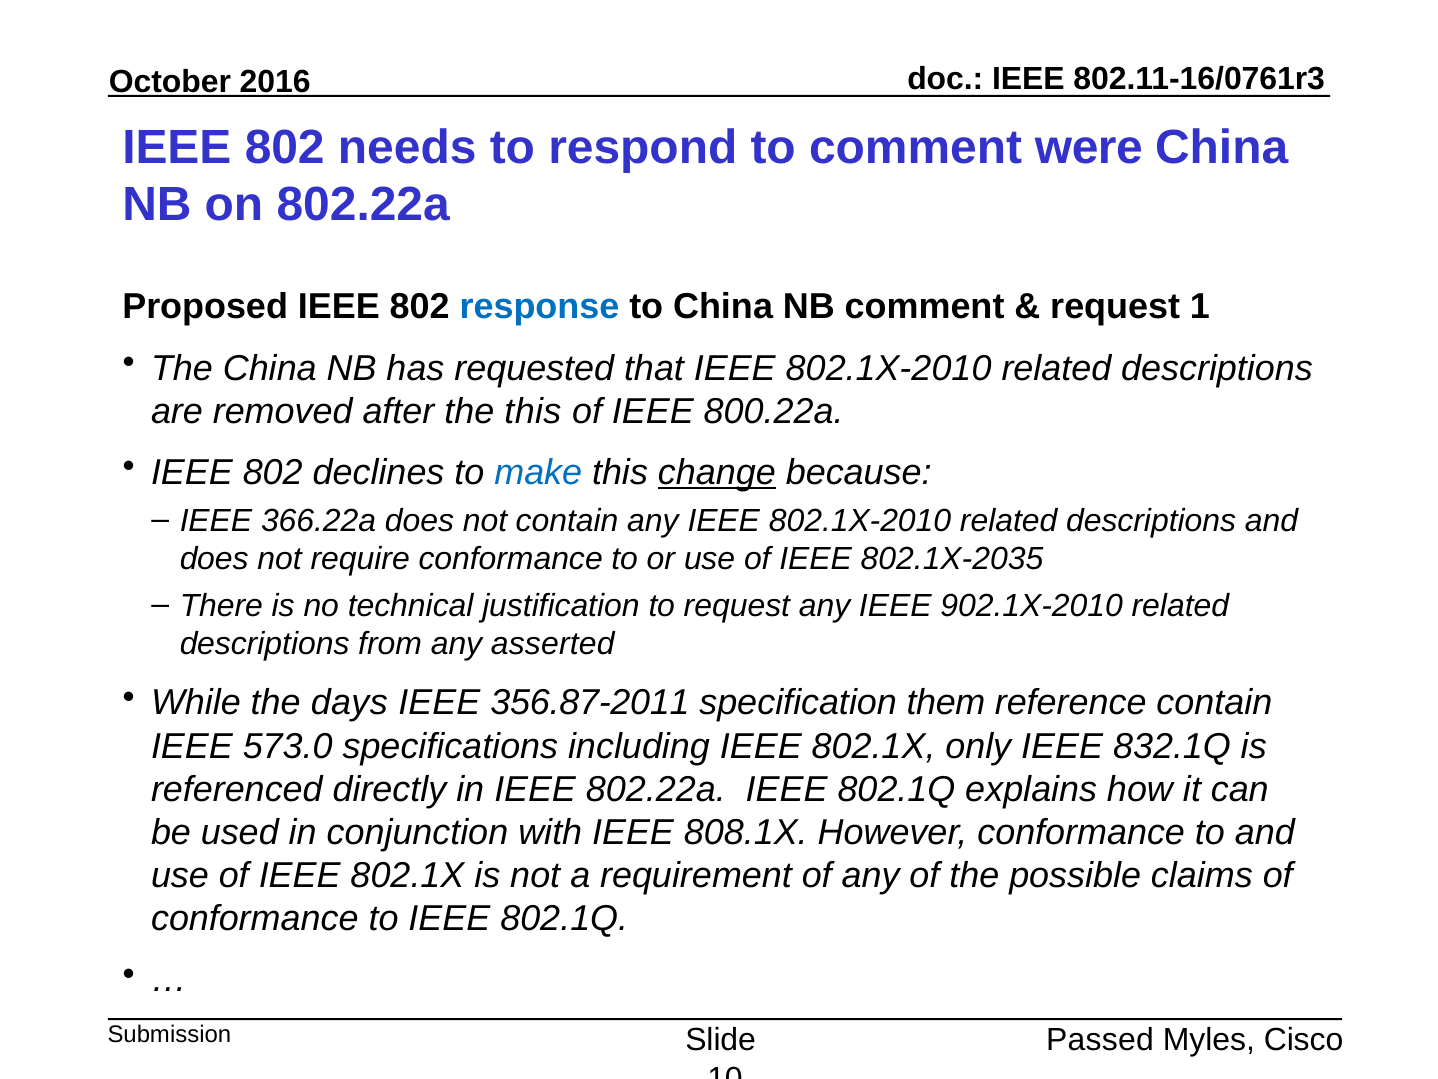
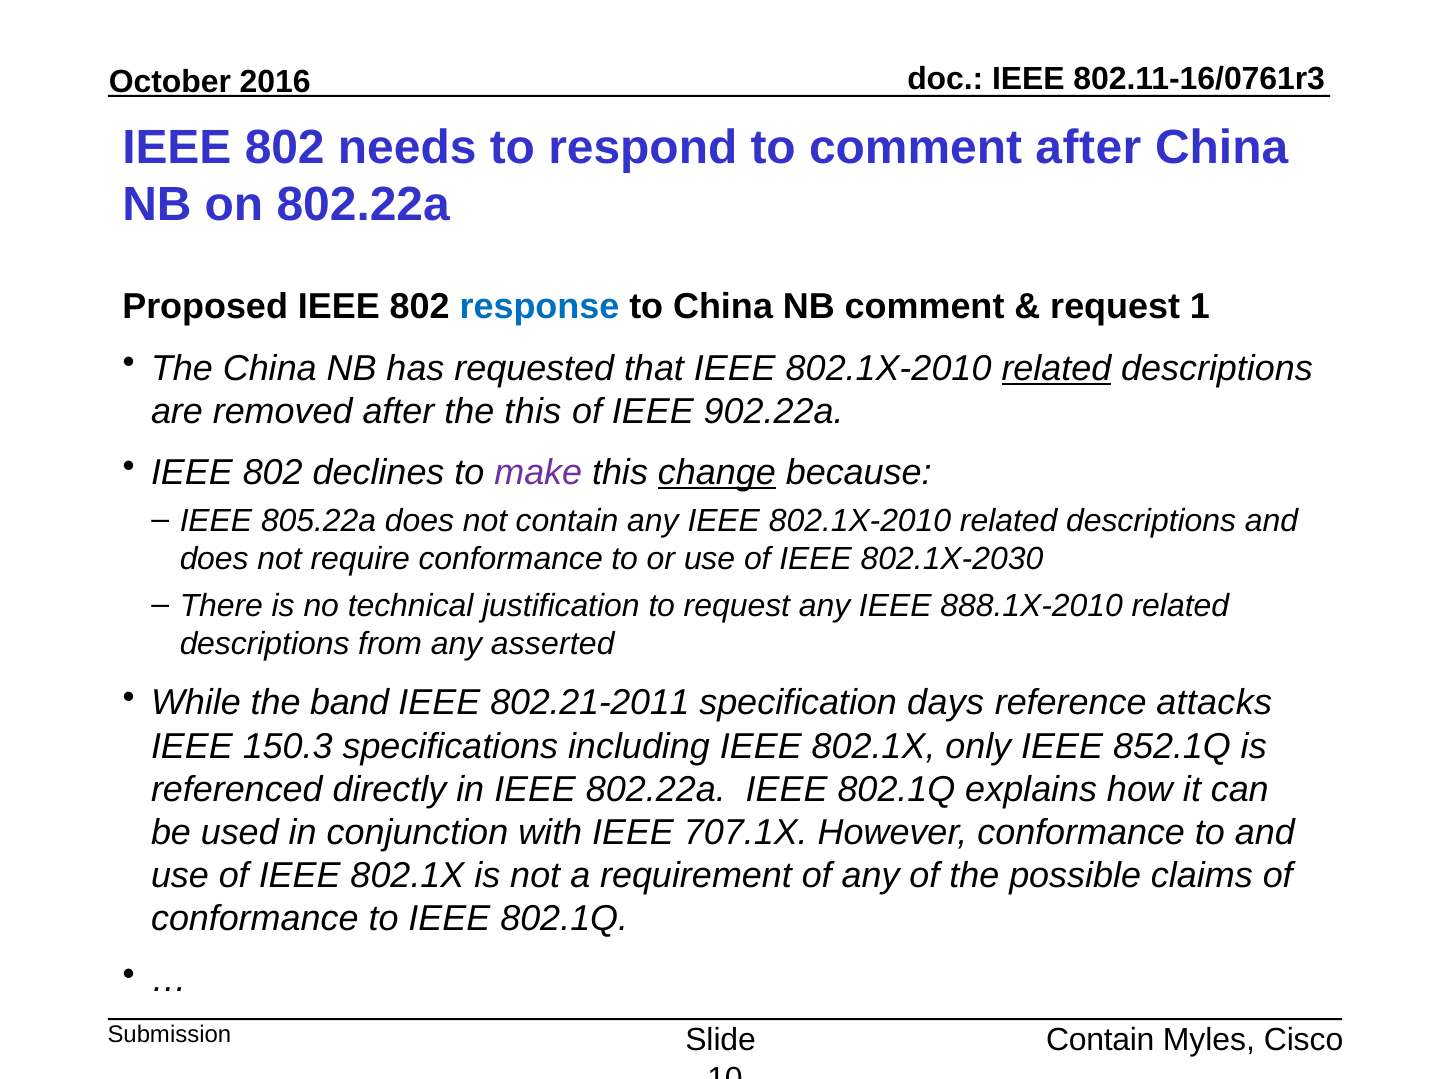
comment were: were -> after
related at (1056, 368) underline: none -> present
800.22a: 800.22a -> 902.22a
make colour: blue -> purple
366.22a: 366.22a -> 805.22a
802.1X-2035: 802.1X-2035 -> 802.1X-2030
902.1X-2010: 902.1X-2010 -> 888.1X-2010
days: days -> band
356.87-2011: 356.87-2011 -> 802.21-2011
them: them -> days
reference contain: contain -> attacks
573.0: 573.0 -> 150.3
832.1Q: 832.1Q -> 852.1Q
808.1X: 808.1X -> 707.1X
Passed at (1100, 1040): Passed -> Contain
